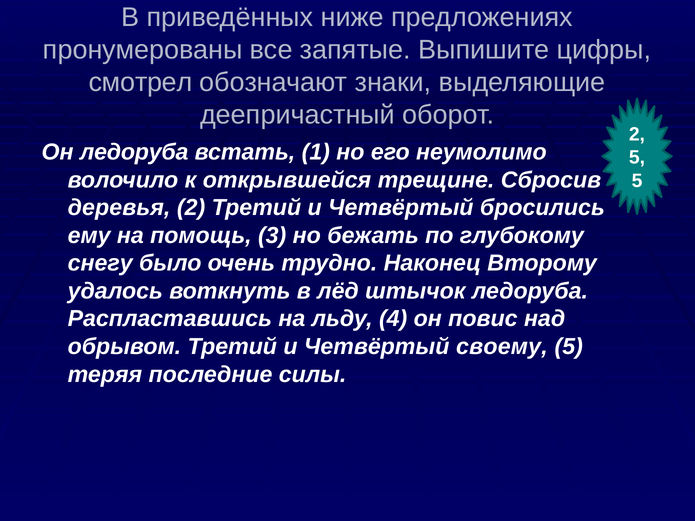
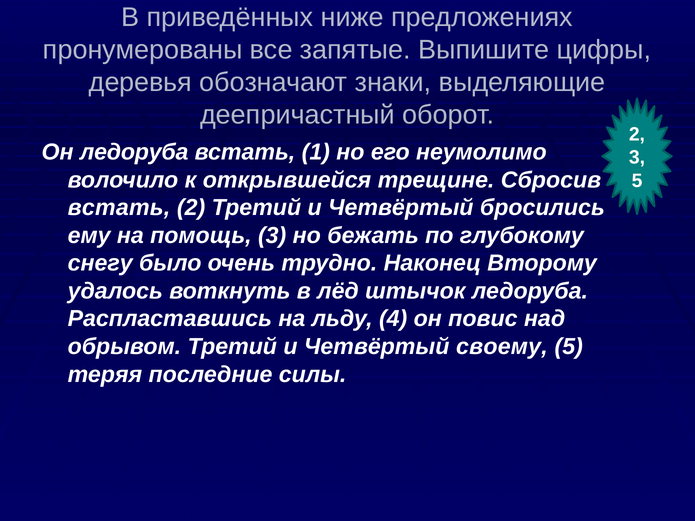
смотрел: смотрел -> деревья
5 at (637, 158): 5 -> 3
деревья at (119, 208): деревья -> встать
